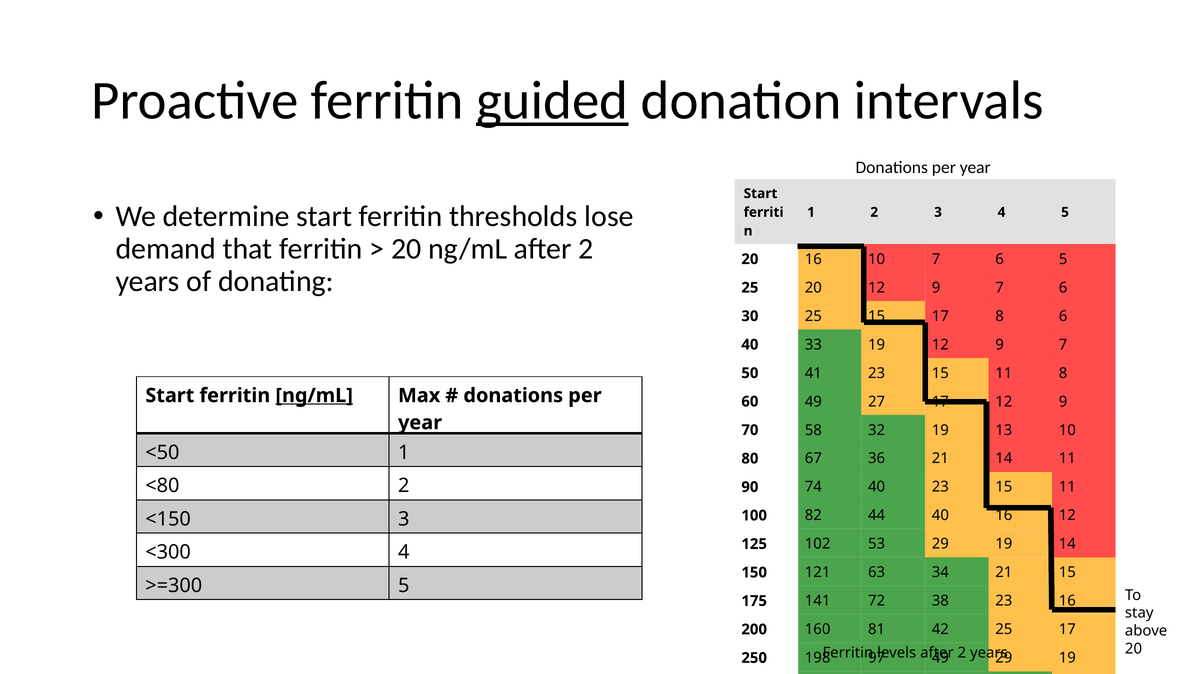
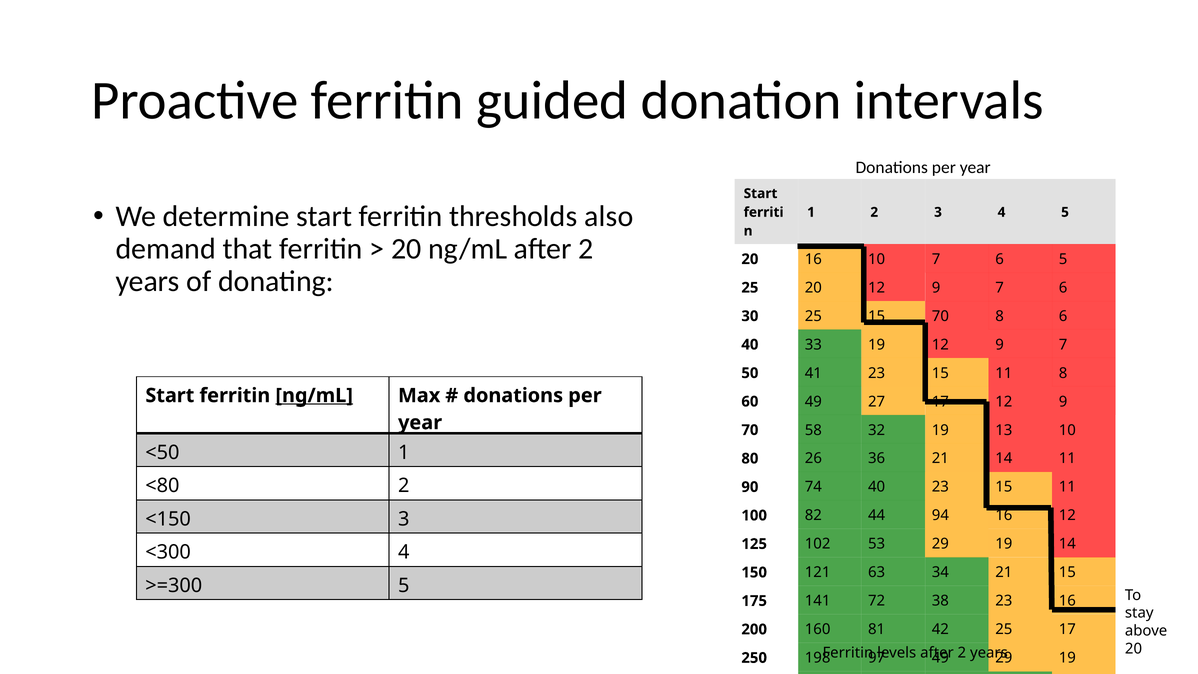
guided underline: present -> none
lose: lose -> also
17 at (940, 316): 17 -> 70
67: 67 -> 26
44 40: 40 -> 94
